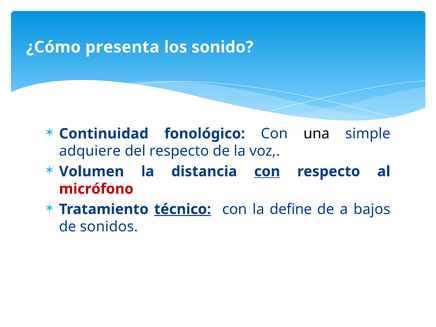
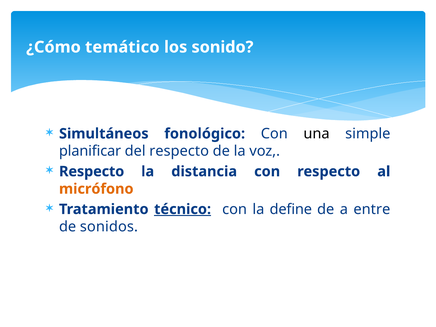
presenta: presenta -> temático
Continuidad: Continuidad -> Simultáneos
adquiere: adquiere -> planificar
Volumen at (92, 171): Volumen -> Respecto
con at (267, 171) underline: present -> none
micrófono colour: red -> orange
bajos: bajos -> entre
